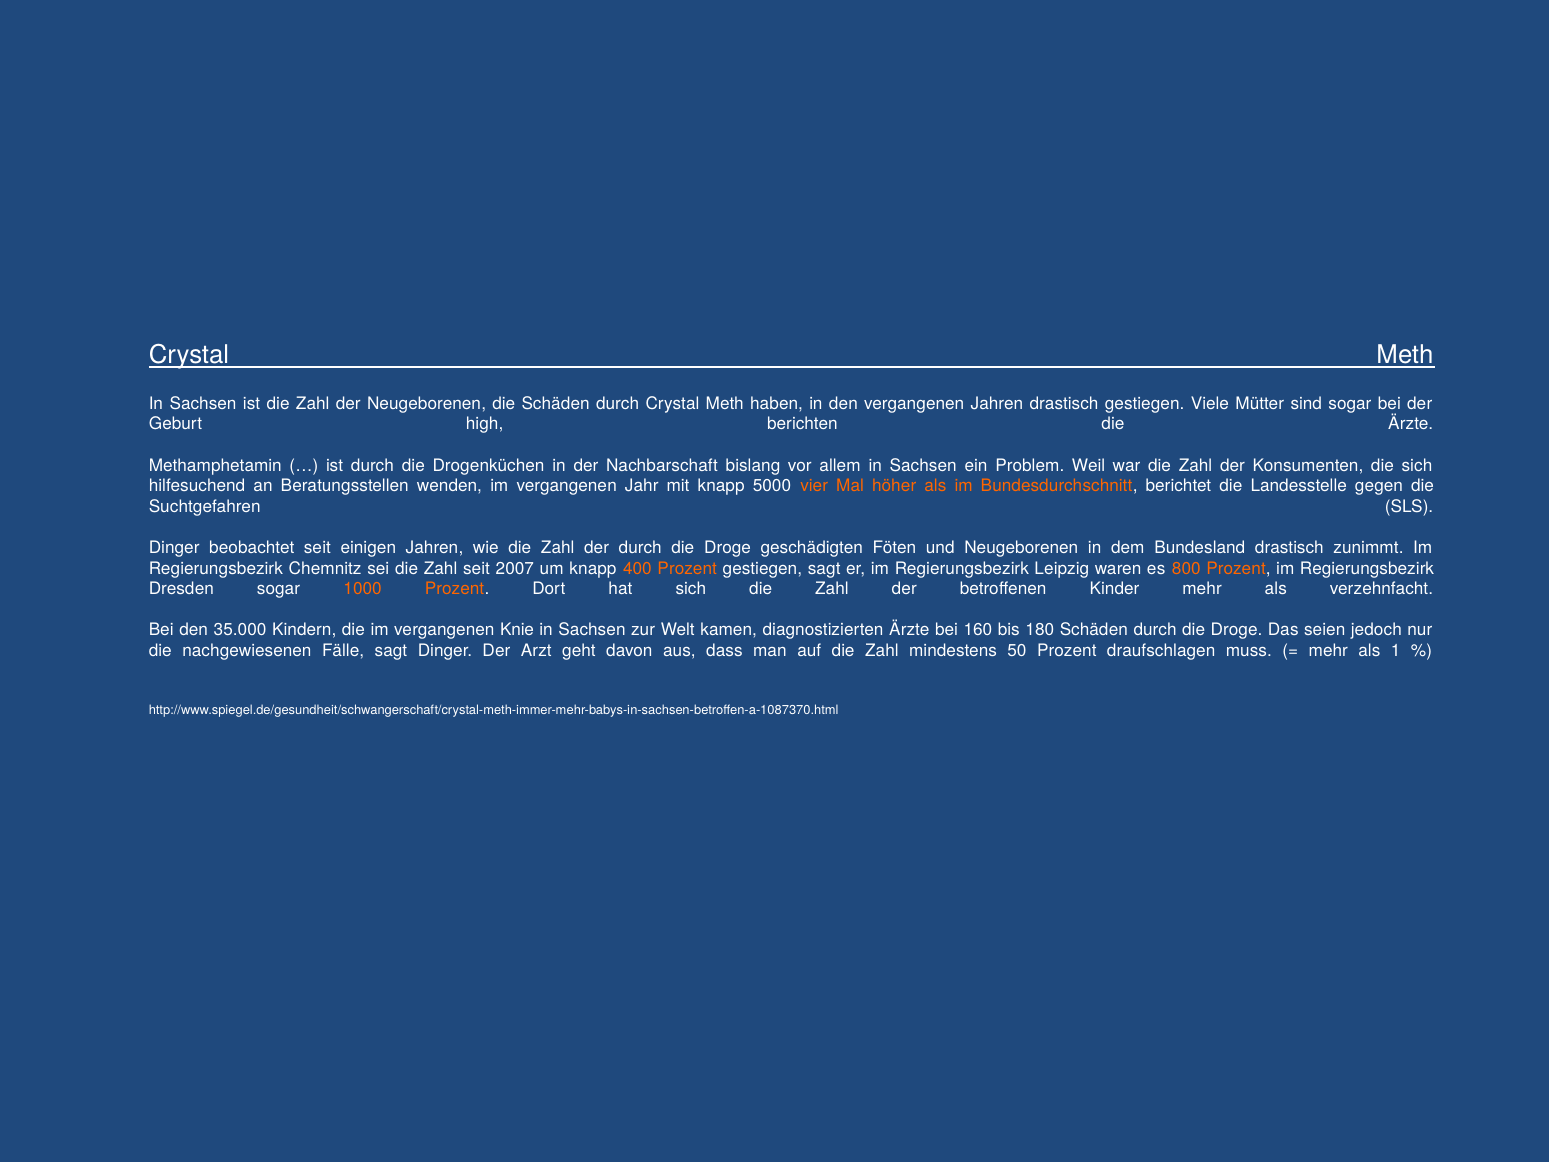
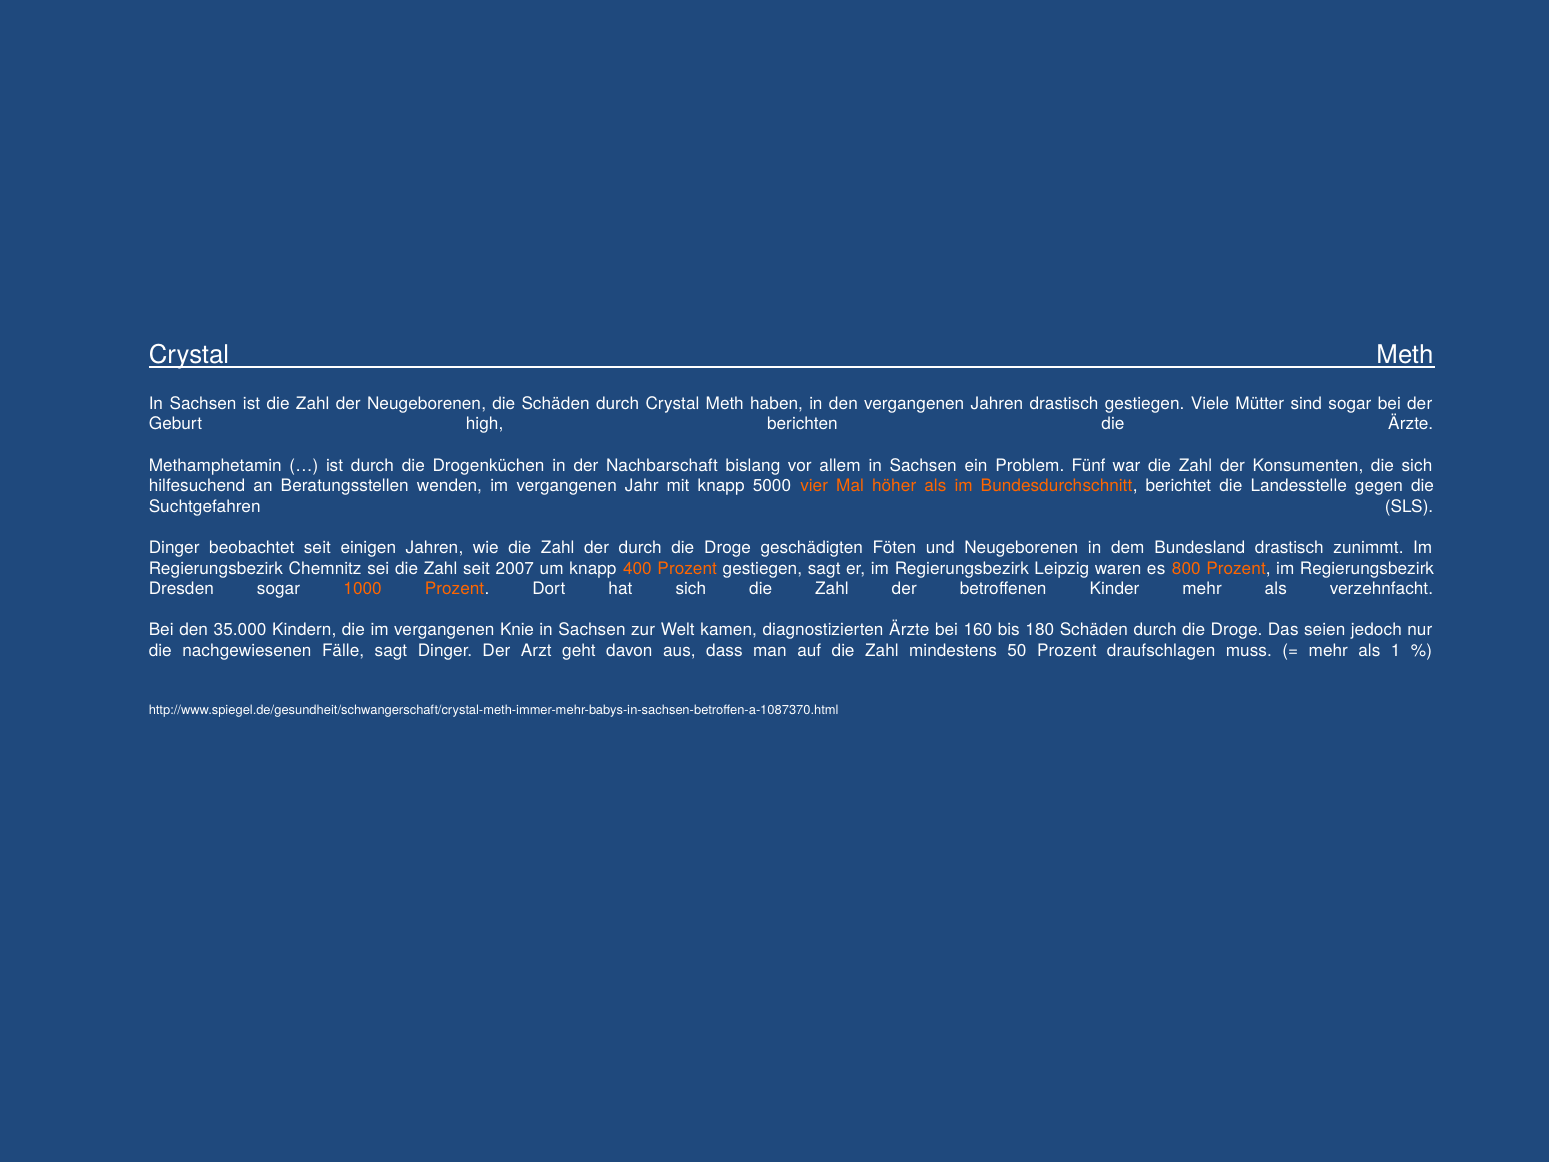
Weil: Weil -> Fünf
